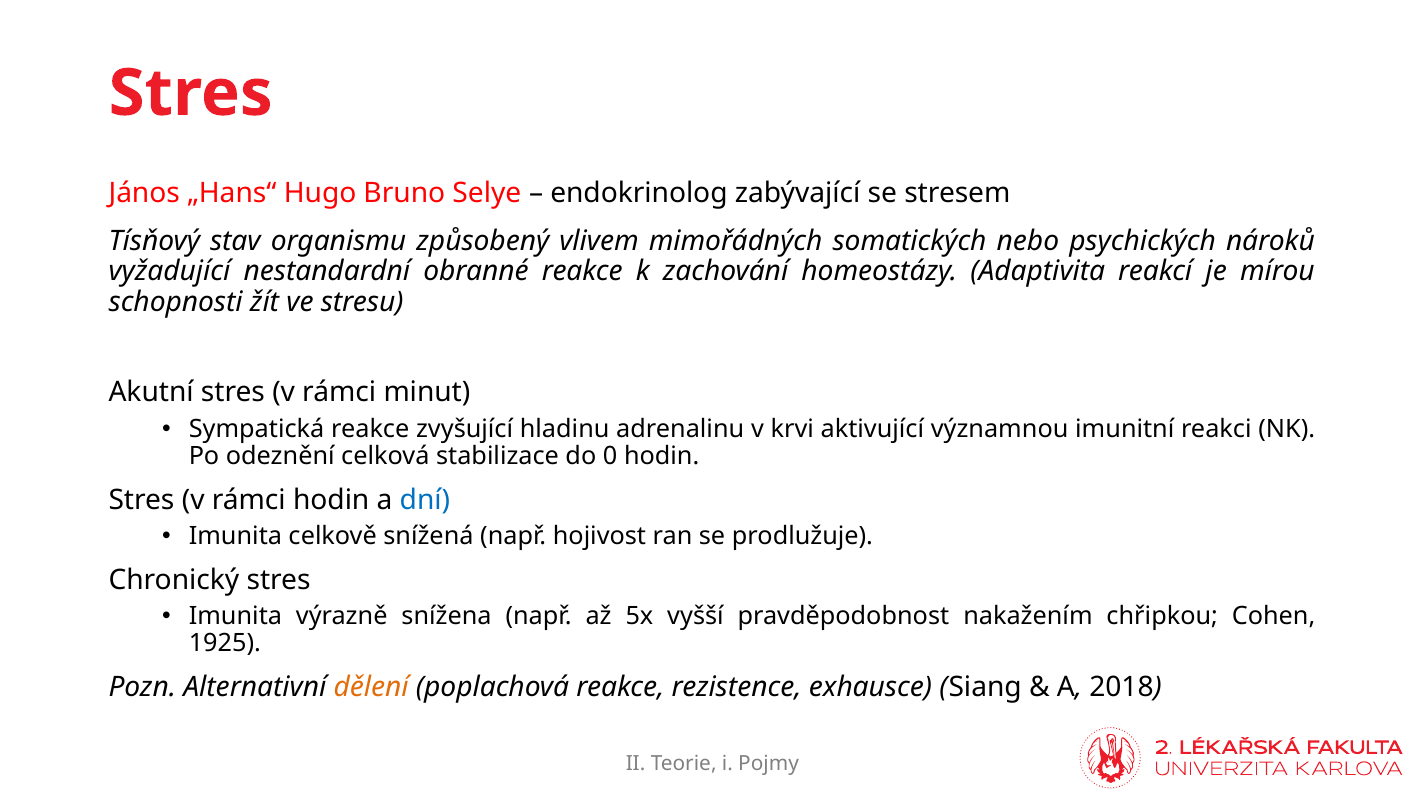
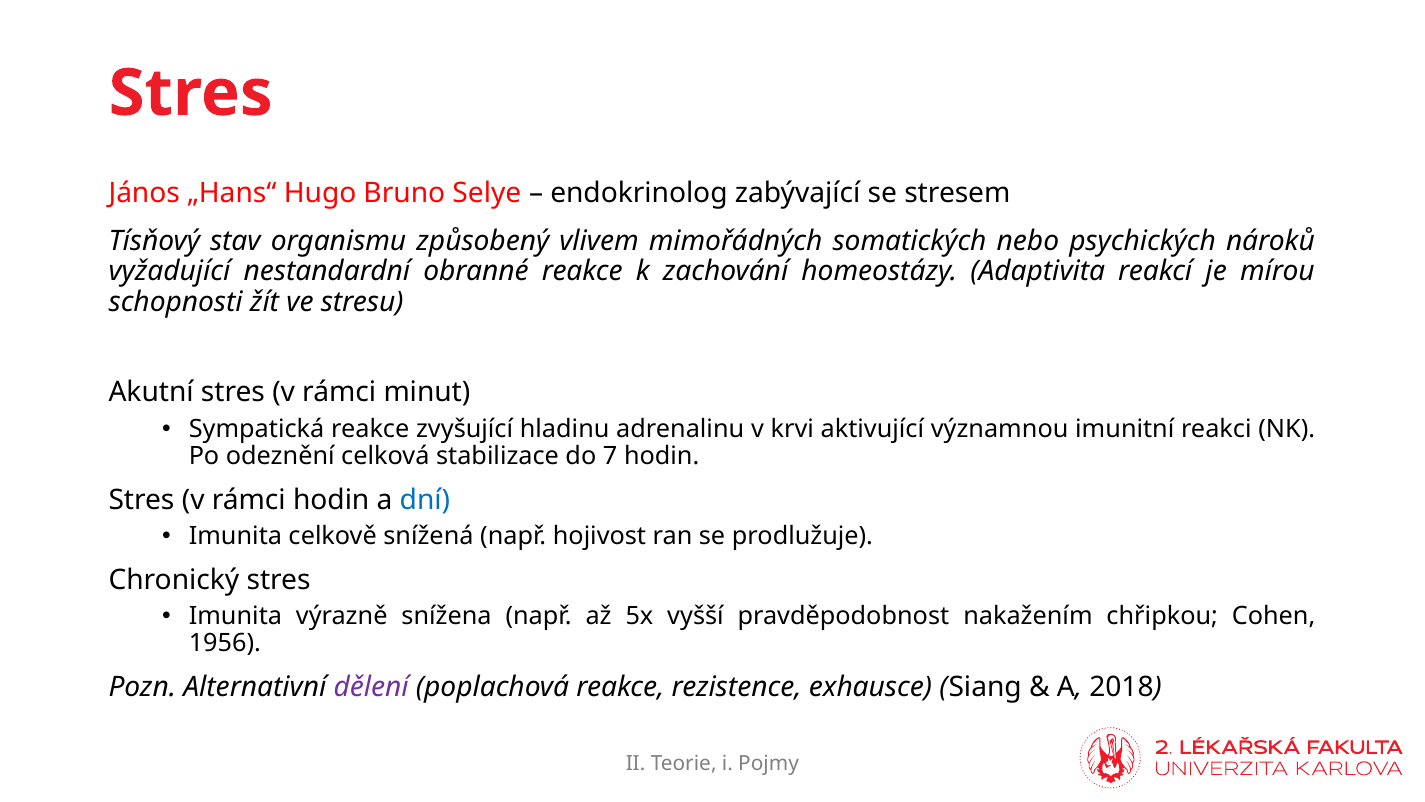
0: 0 -> 7
1925: 1925 -> 1956
dělení colour: orange -> purple
